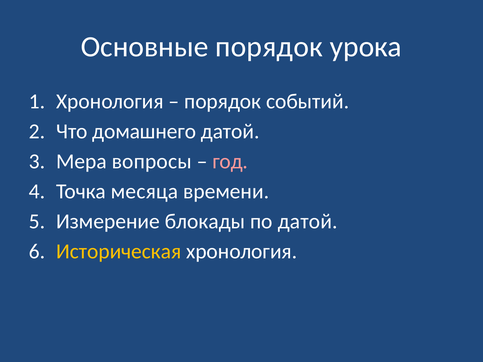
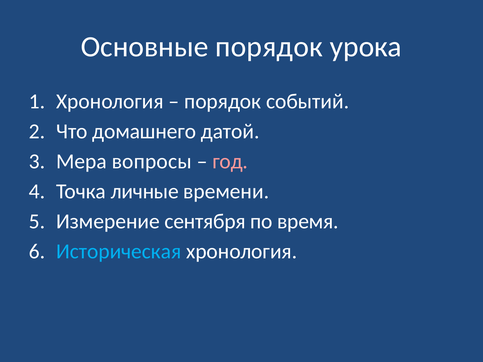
месяца: месяца -> личные
блокады: блокады -> сентября
по датой: датой -> время
Историческая colour: yellow -> light blue
